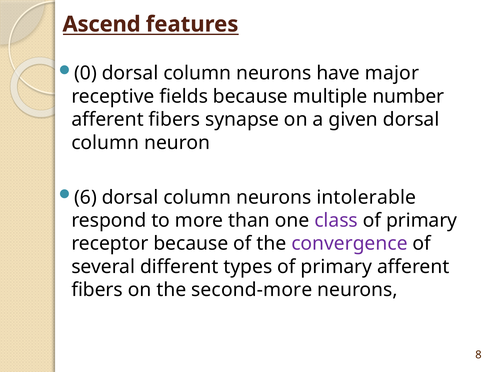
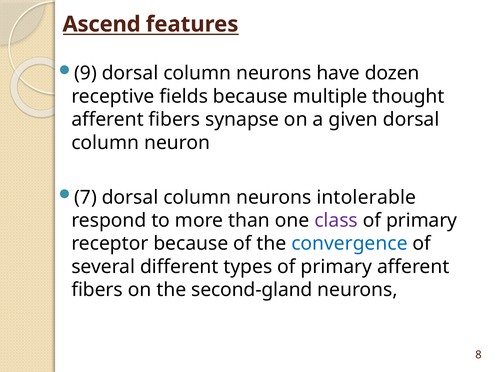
0: 0 -> 9
major: major -> dozen
number: number -> thought
6: 6 -> 7
convergence colour: purple -> blue
second-more: second-more -> second-gland
